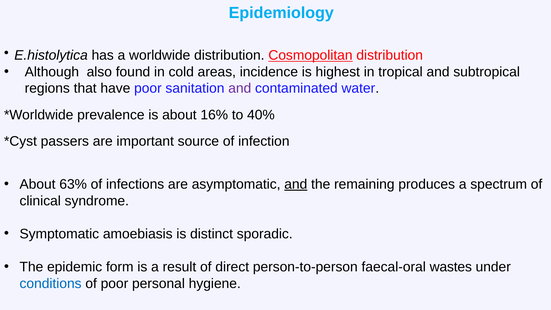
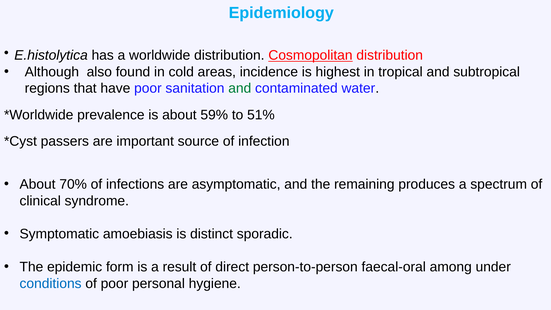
and at (240, 88) colour: purple -> green
16%: 16% -> 59%
40%: 40% -> 51%
63%: 63% -> 70%
and at (296, 184) underline: present -> none
wastes: wastes -> among
